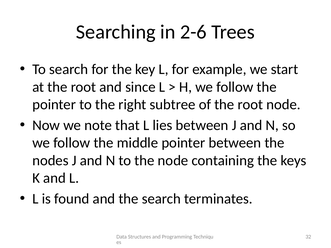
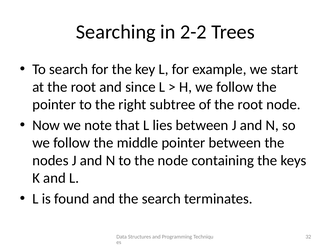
2-6: 2-6 -> 2-2
